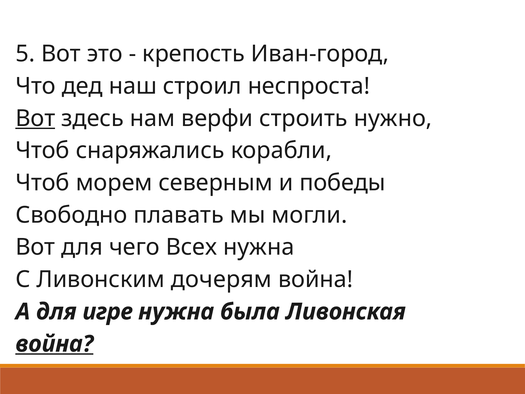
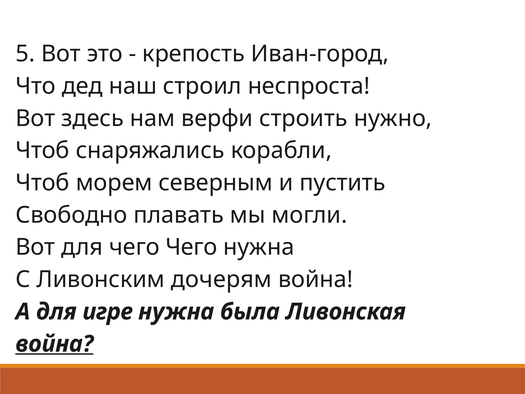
Вот at (35, 118) underline: present -> none
победы: победы -> пустить
чего Всех: Всех -> Чего
